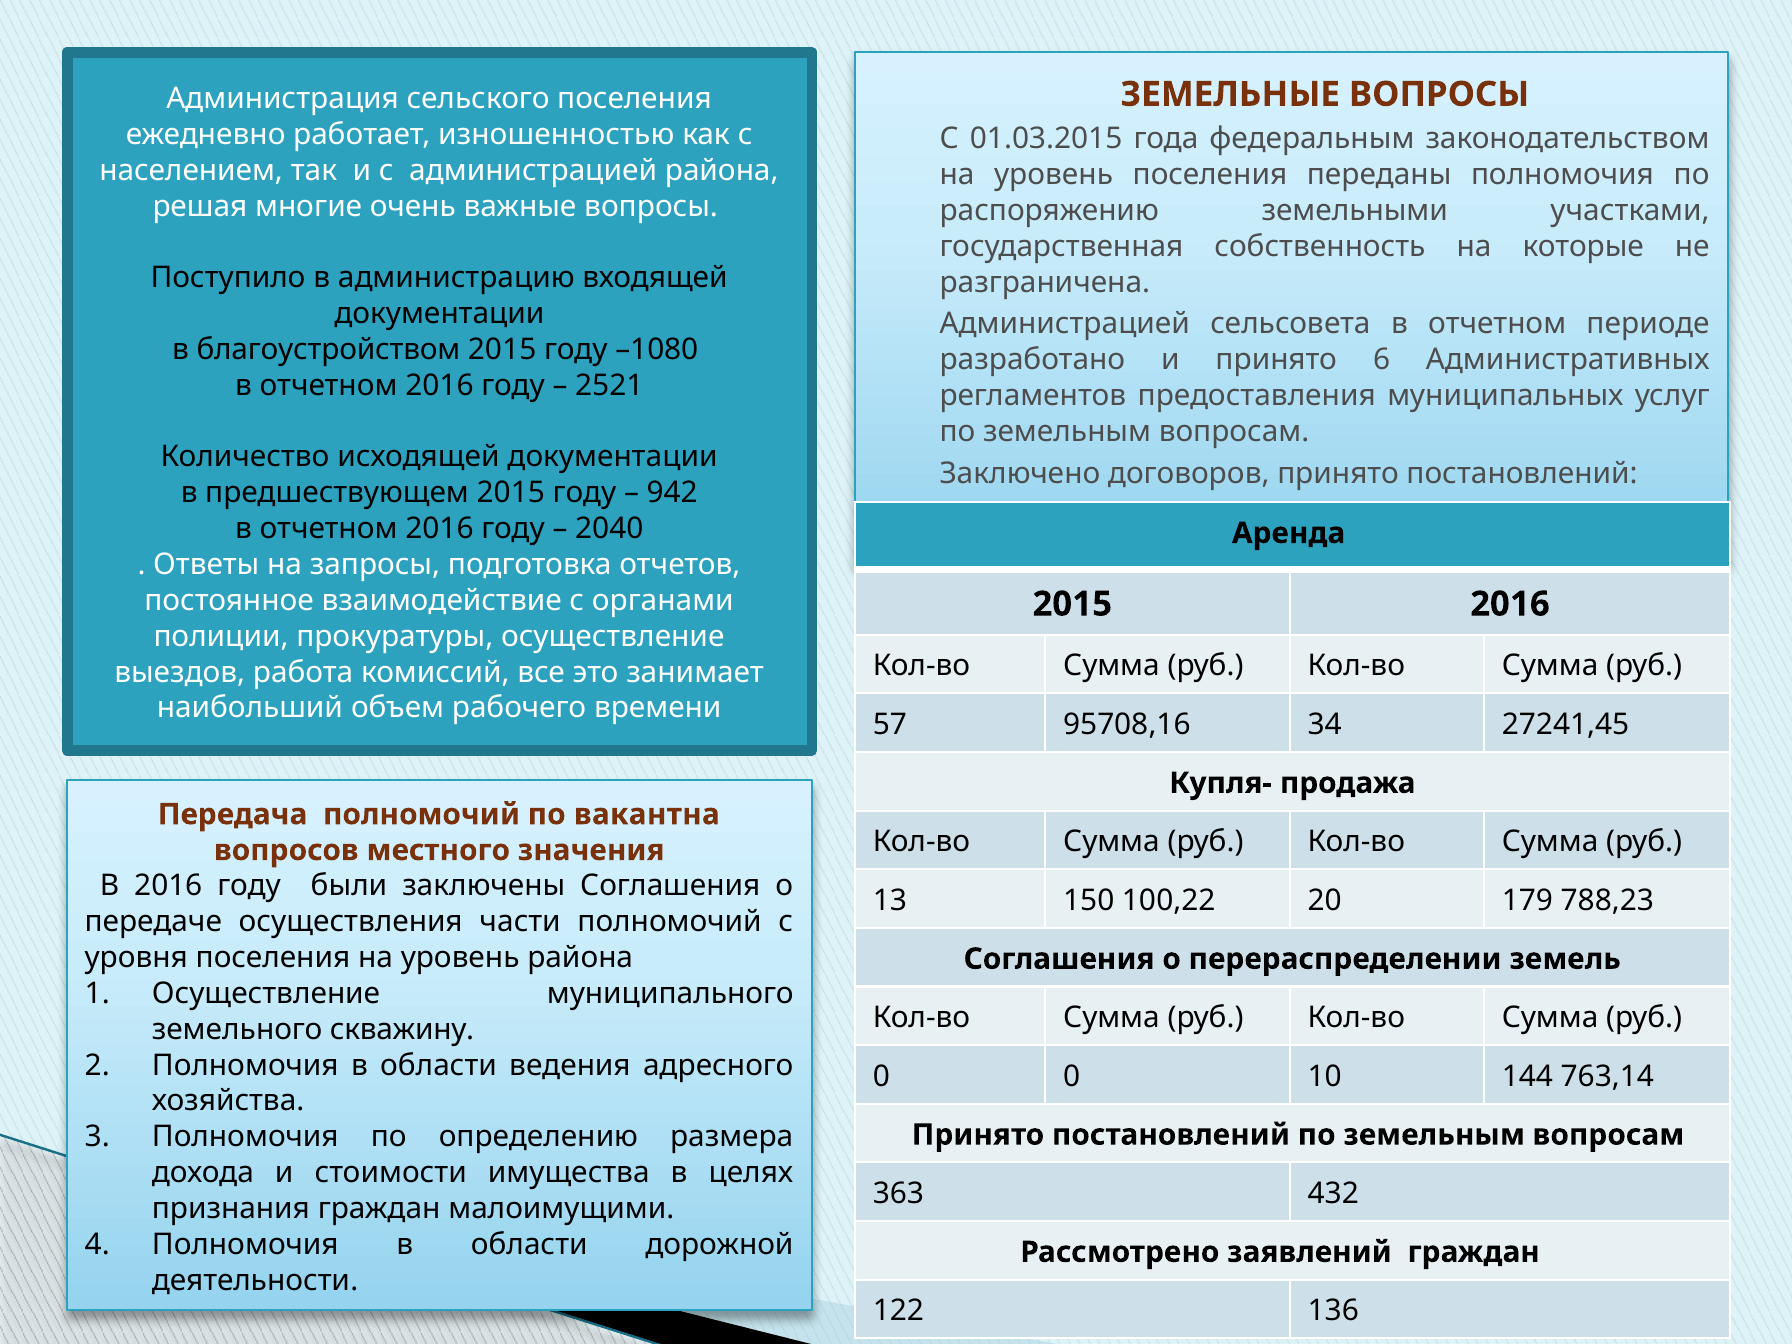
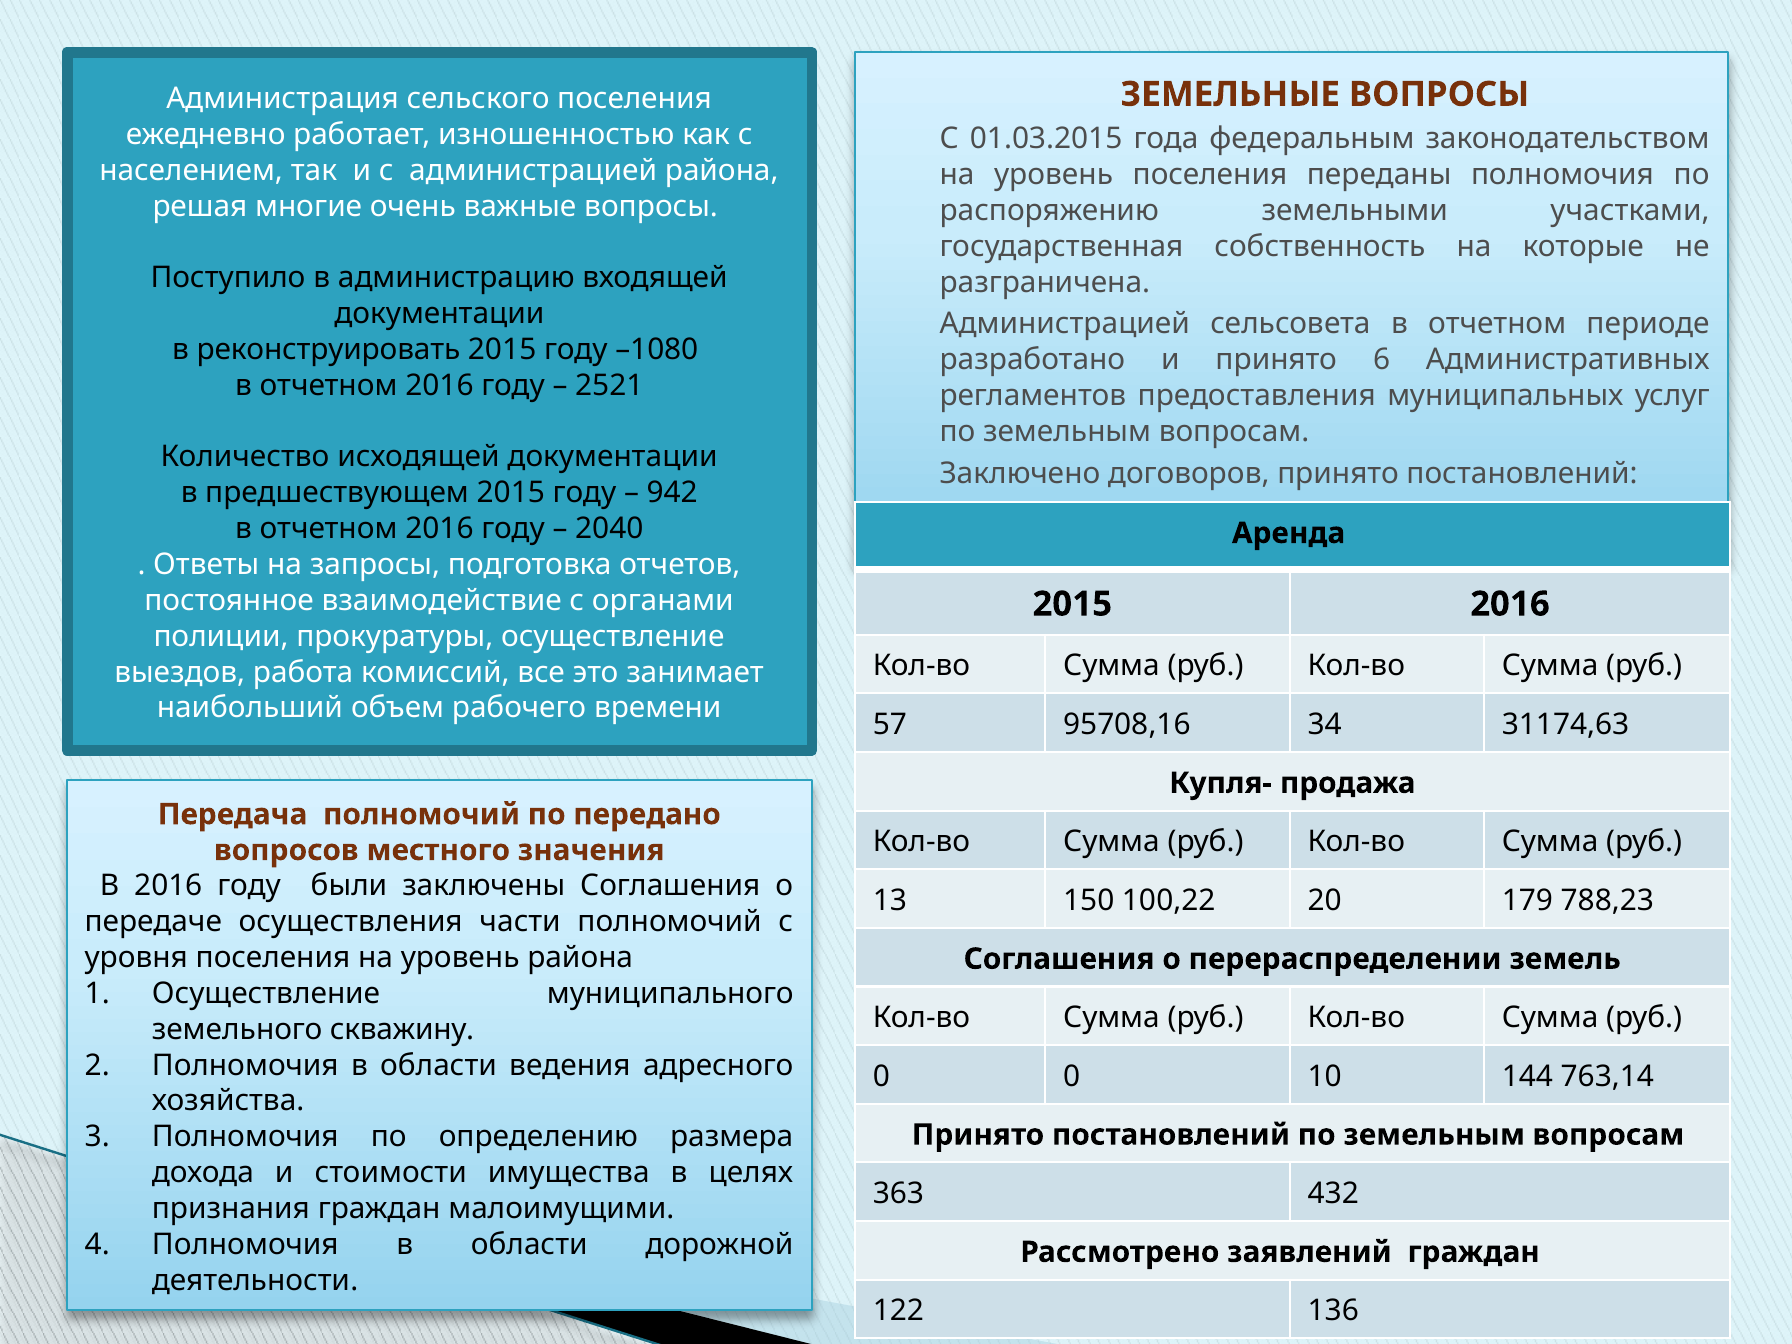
благоустройством: благоустройством -> реконструировать
27241,45: 27241,45 -> 31174,63
вакантна: вакантна -> передано
